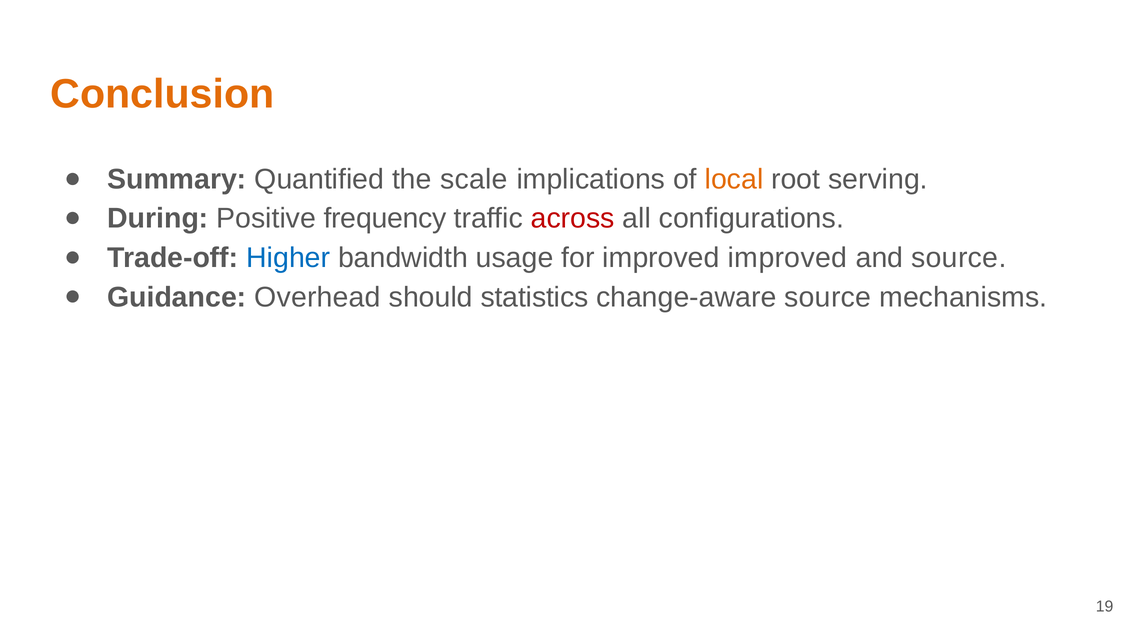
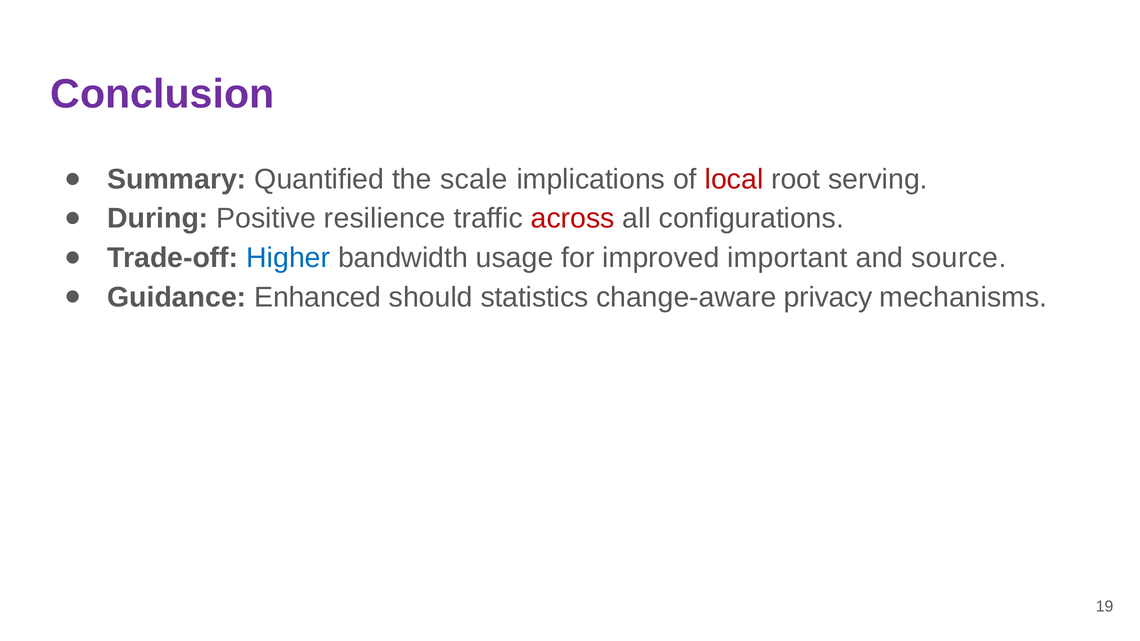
Conclusion colour: orange -> purple
local colour: orange -> red
frequency: frequency -> resilience
improved improved: improved -> important
Overhead: Overhead -> Enhanced
change-aware source: source -> privacy
